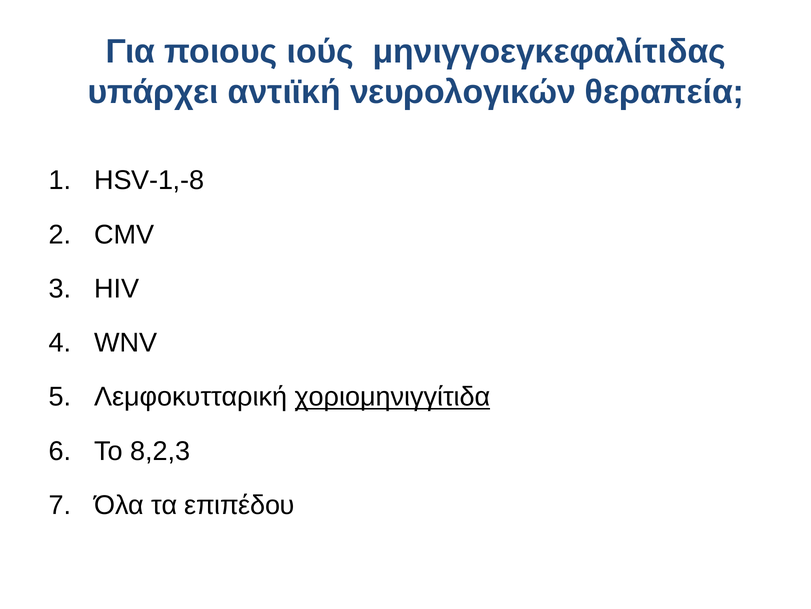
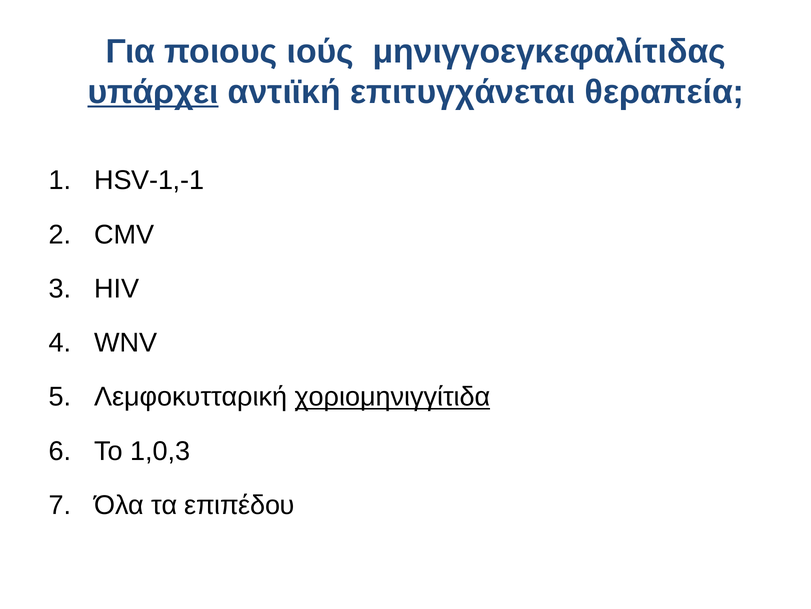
υπάρχει underline: none -> present
νευρολογικών: νευρολογικών -> επιτυγχάνεται
HSV-1,-8: HSV-1,-8 -> HSV-1,-1
8,2,3: 8,2,3 -> 1,0,3
